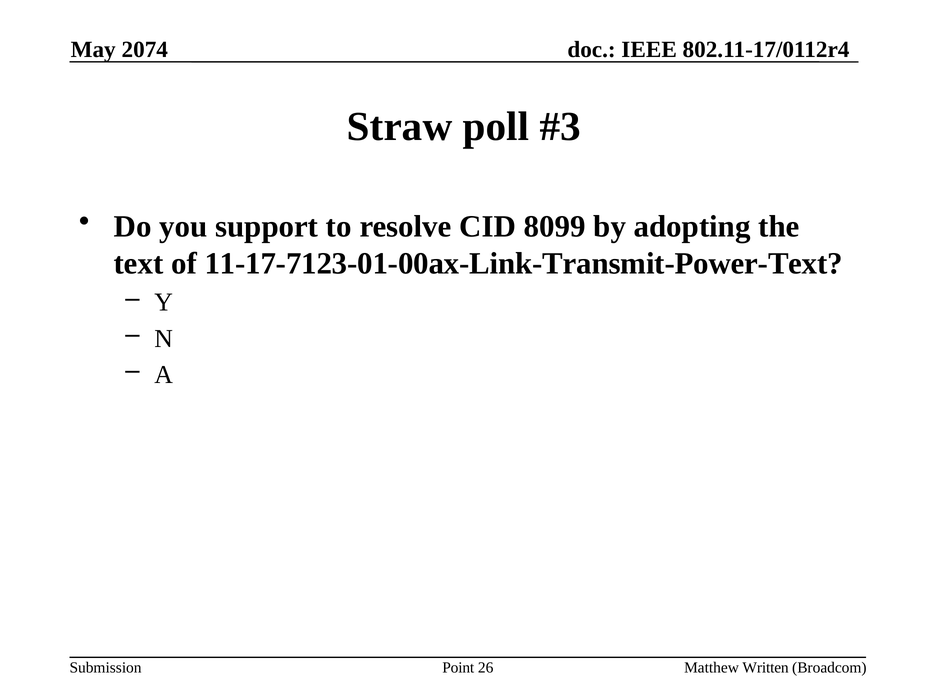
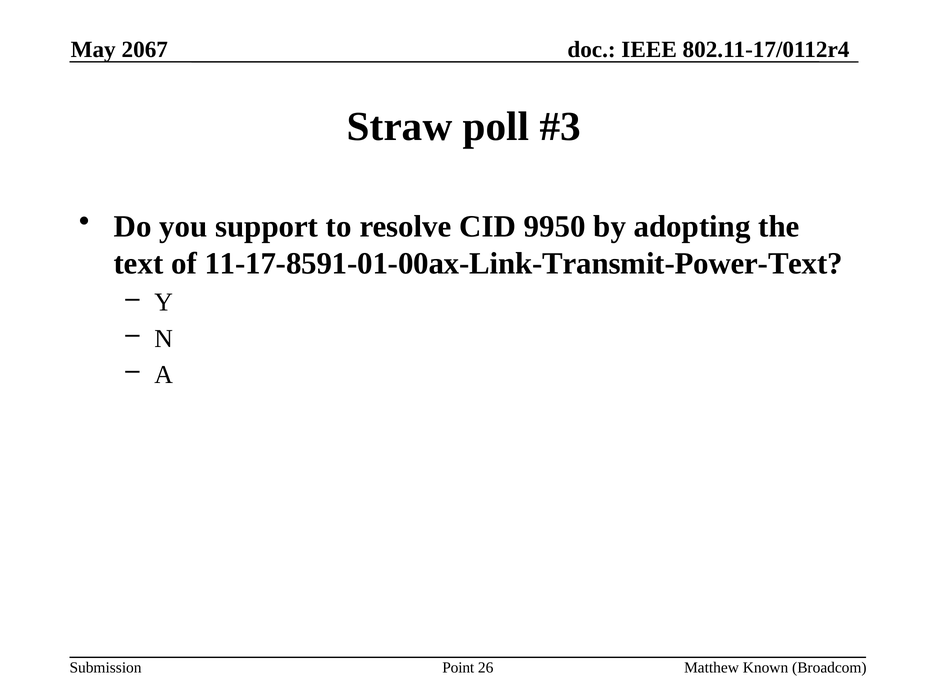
2074: 2074 -> 2067
8099: 8099 -> 9950
11-17-7123-01-00ax-Link-Transmit-Power-Text: 11-17-7123-01-00ax-Link-Transmit-Power-Text -> 11-17-8591-01-00ax-Link-Transmit-Power-Text
Written: Written -> Known
